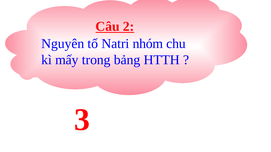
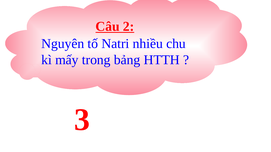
nhóm: nhóm -> nhiều
